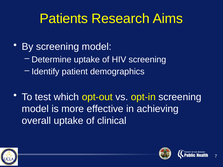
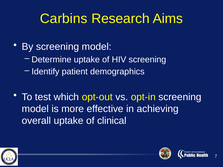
Patients: Patients -> Carbins
